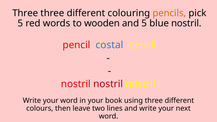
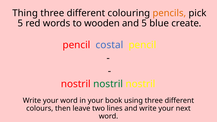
Three at (25, 13): Three -> Thing
blue nostril: nostril -> create
nostril at (108, 84) colour: red -> green
